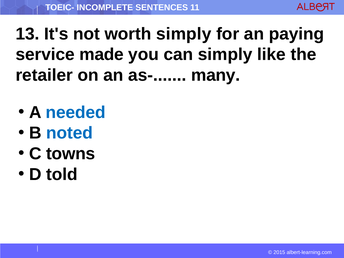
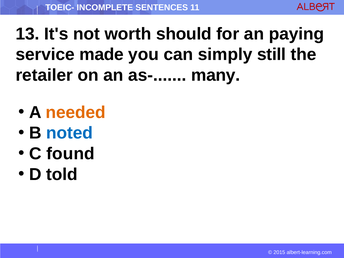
worth simply: simply -> should
like: like -> still
needed colour: blue -> orange
towns: towns -> found
